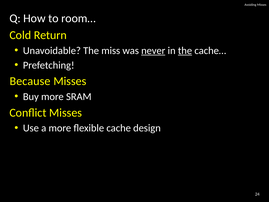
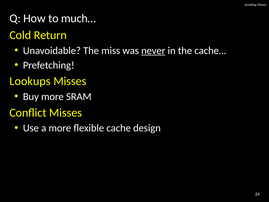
room…: room… -> much…
the at (185, 51) underline: present -> none
Because: Because -> Lookups
